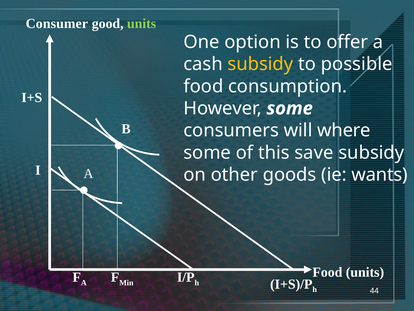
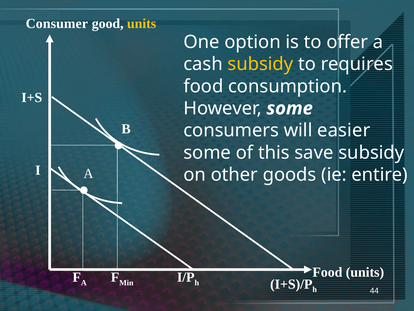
units at (142, 23) colour: light green -> yellow
possible: possible -> requires
where: where -> easier
wants: wants -> entire
